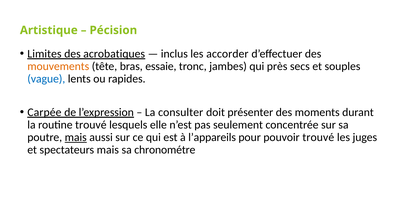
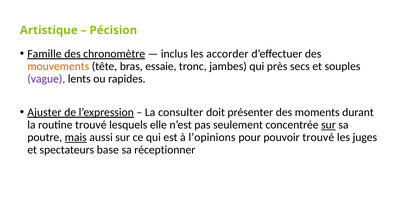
Limites: Limites -> Famille
acrobatiques: acrobatiques -> chronomètre
vague colour: blue -> purple
Carpée: Carpée -> Ajuster
sur at (328, 125) underline: none -> present
l’appareils: l’appareils -> l’opinions
spectateurs mais: mais -> base
chronométre: chronométre -> réceptionner
